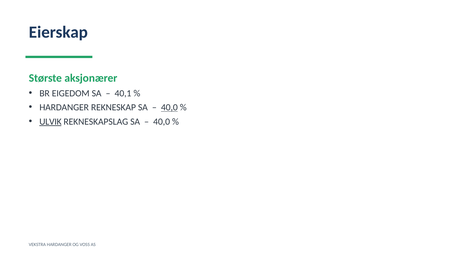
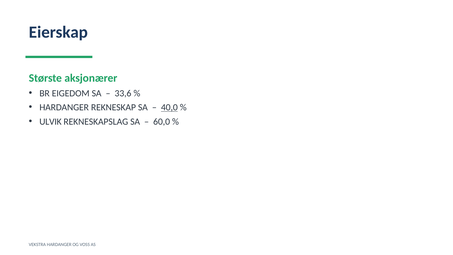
40,1: 40,1 -> 33,6
ULVIK underline: present -> none
40,0 at (162, 121): 40,0 -> 60,0
